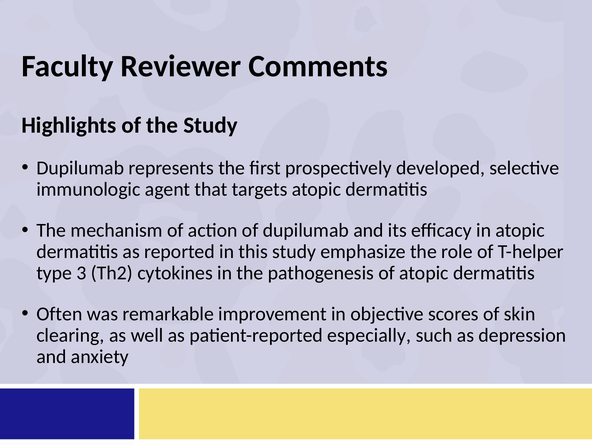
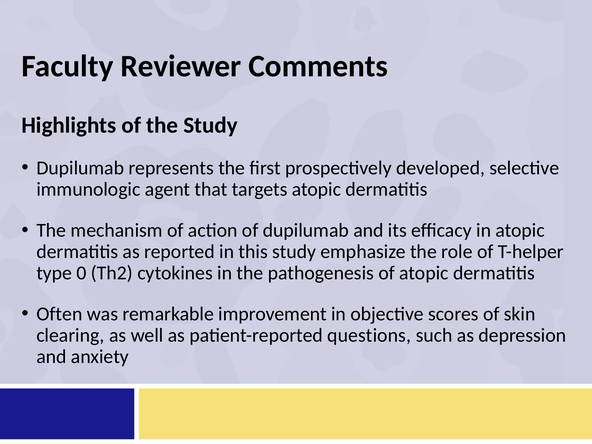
3: 3 -> 0
especially: especially -> questions
